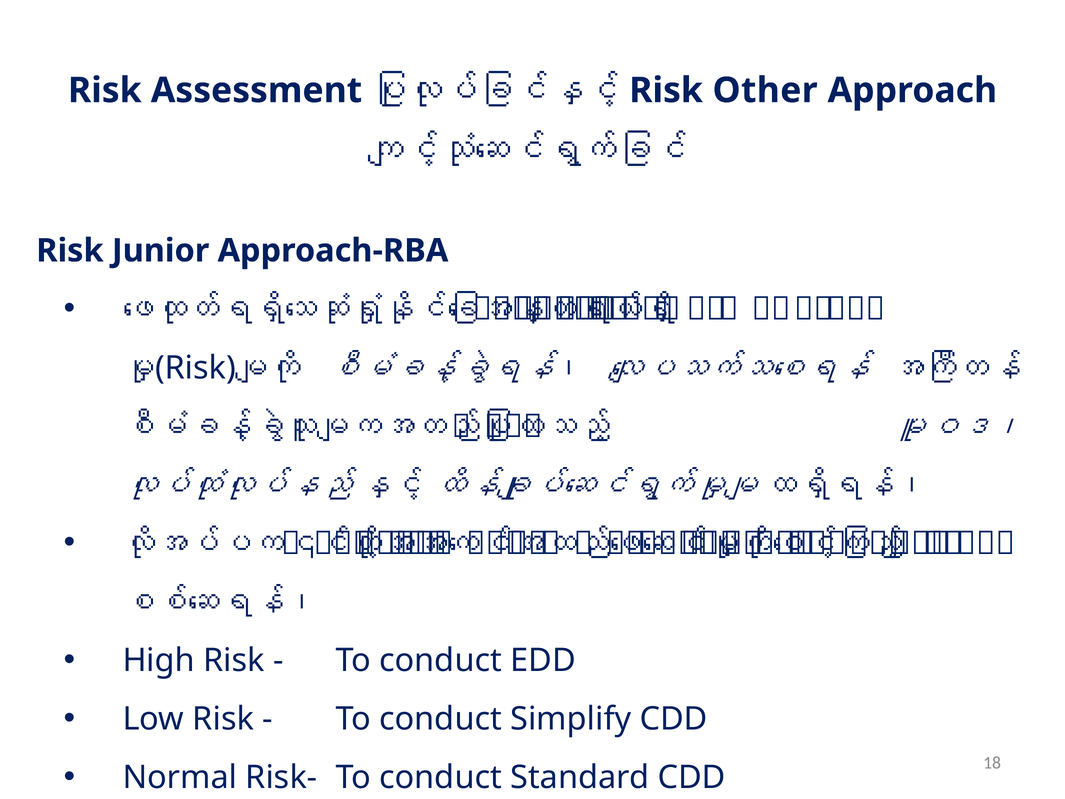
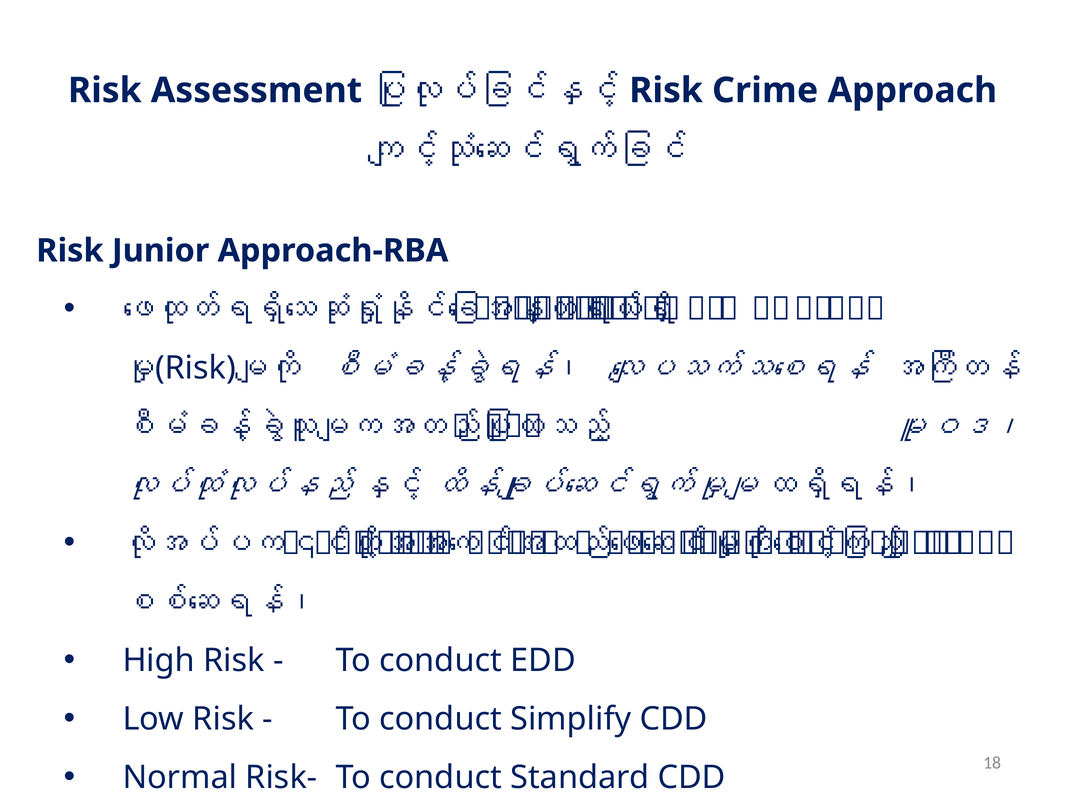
Other: Other -> Crime
